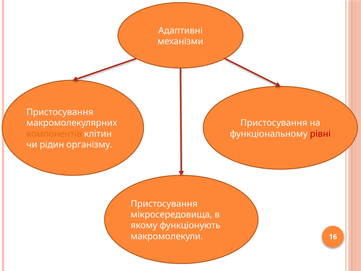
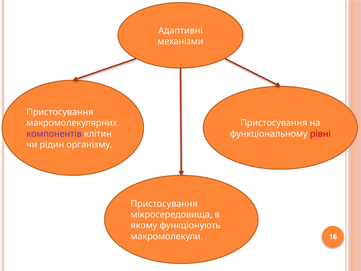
компонентів colour: orange -> purple
